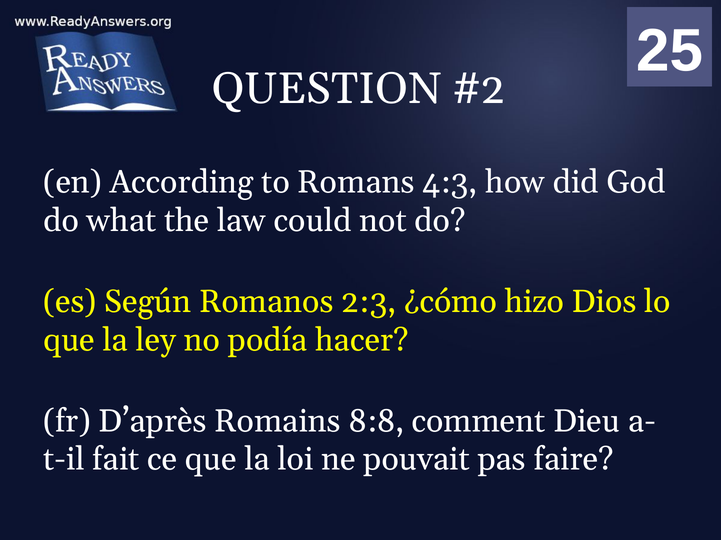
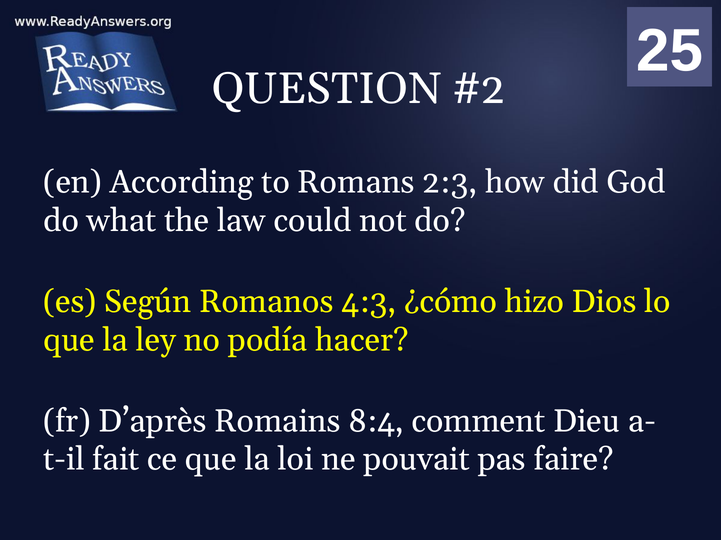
4:3: 4:3 -> 2:3
2:3: 2:3 -> 4:3
8:8: 8:8 -> 8:4
